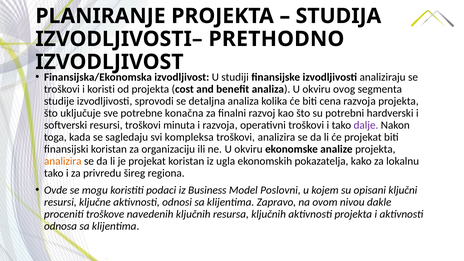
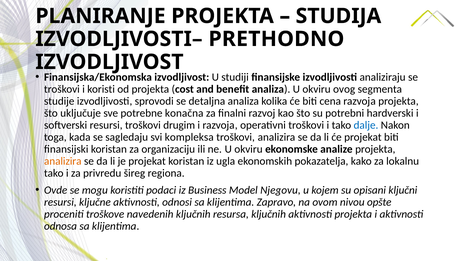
minuta: minuta -> drugim
dalje colour: purple -> blue
Poslovni: Poslovni -> Njegovu
dakle: dakle -> opšte
